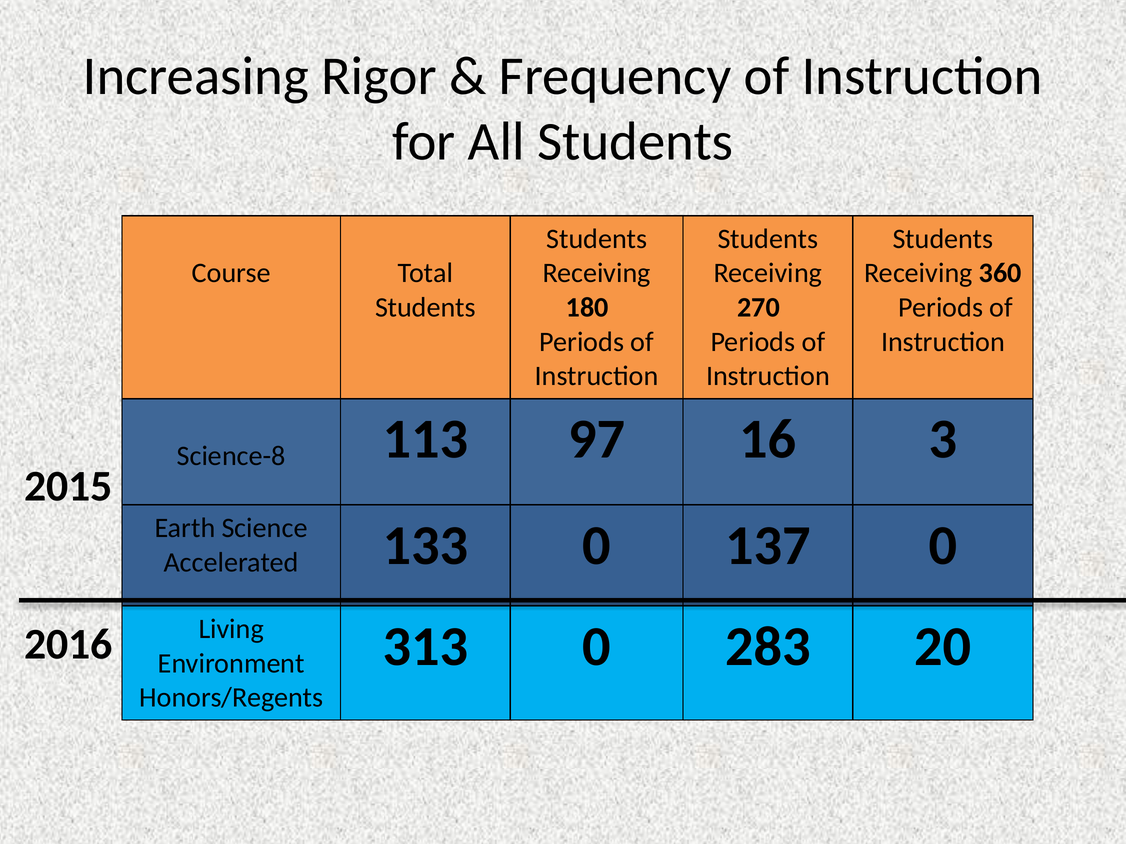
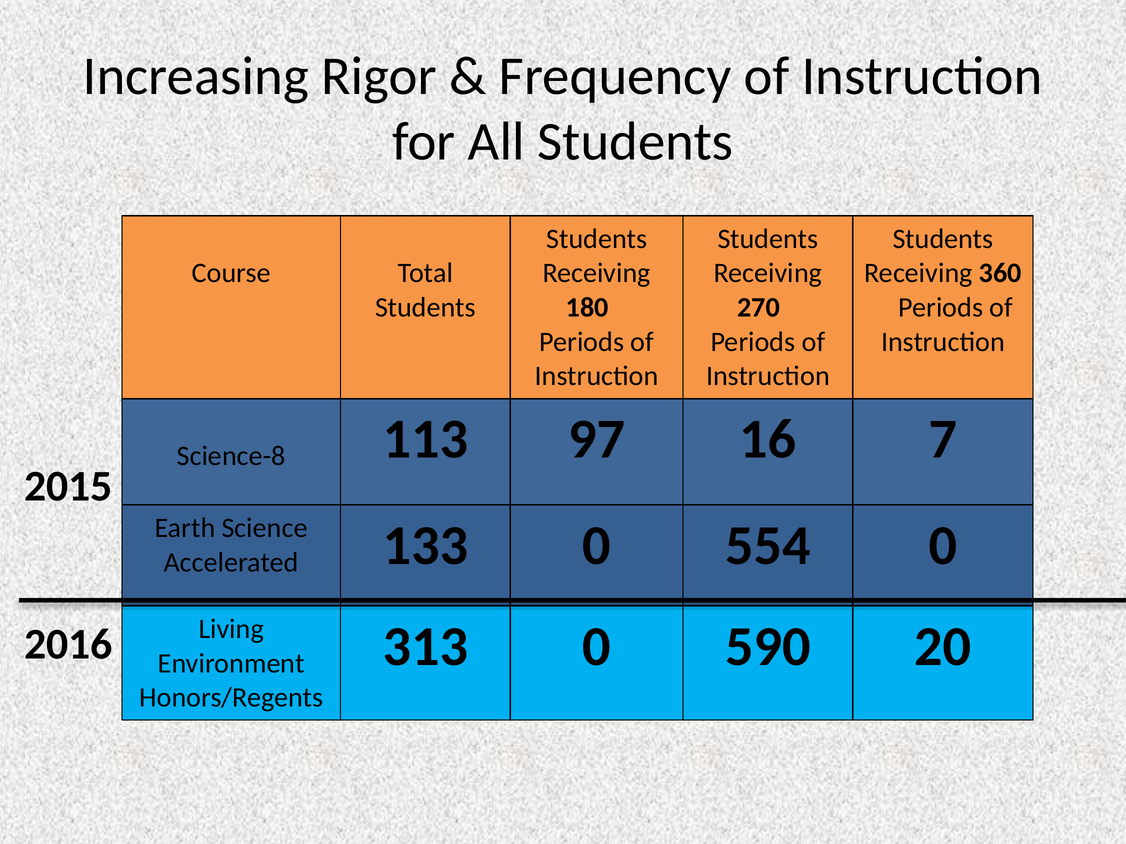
3: 3 -> 7
137: 137 -> 554
283: 283 -> 590
